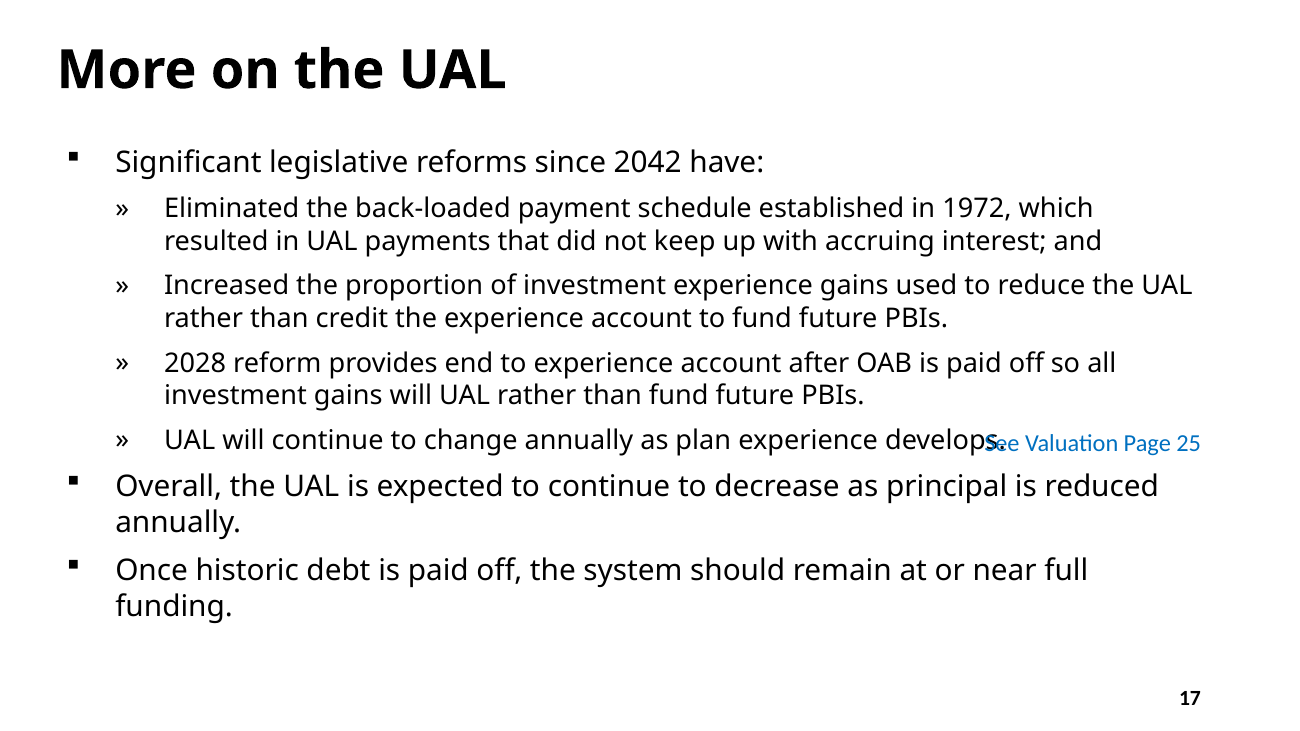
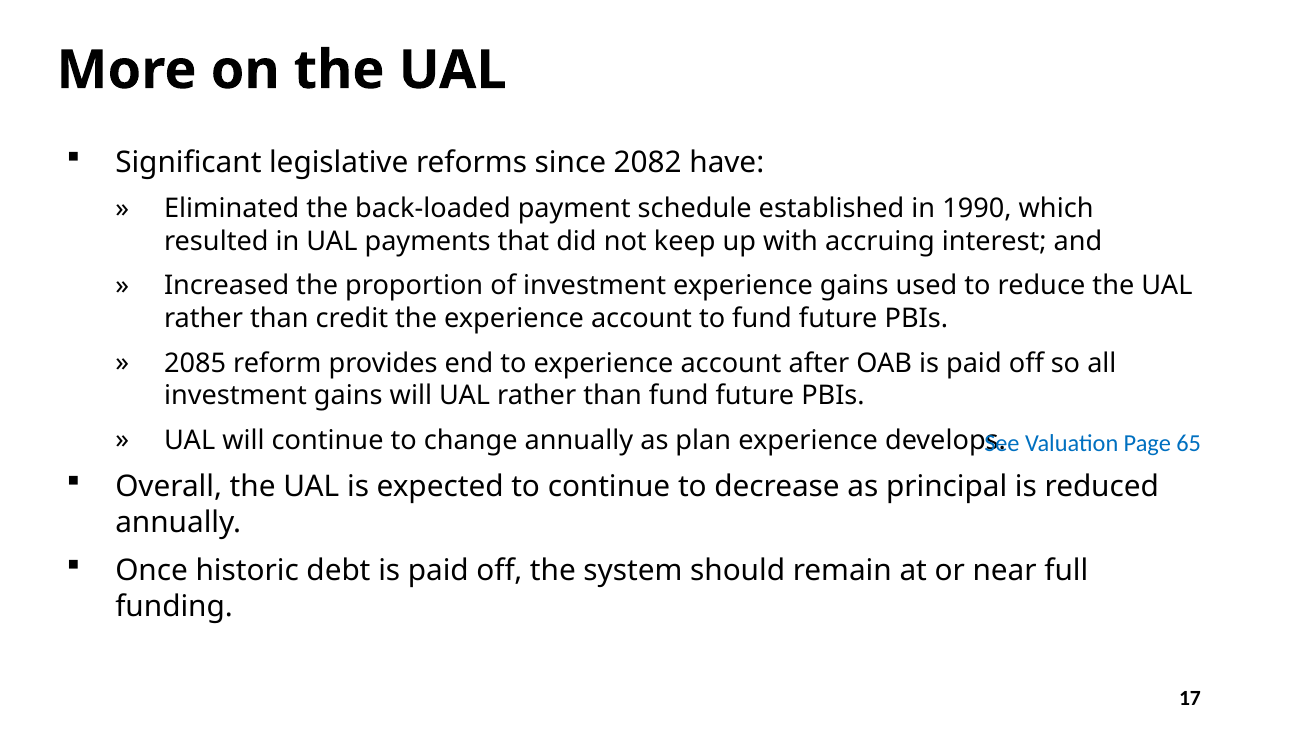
2042: 2042 -> 2082
1972: 1972 -> 1990
2028: 2028 -> 2085
25: 25 -> 65
